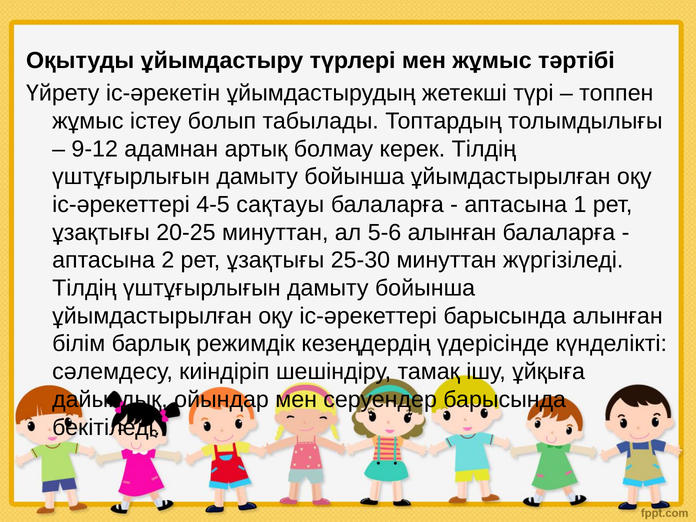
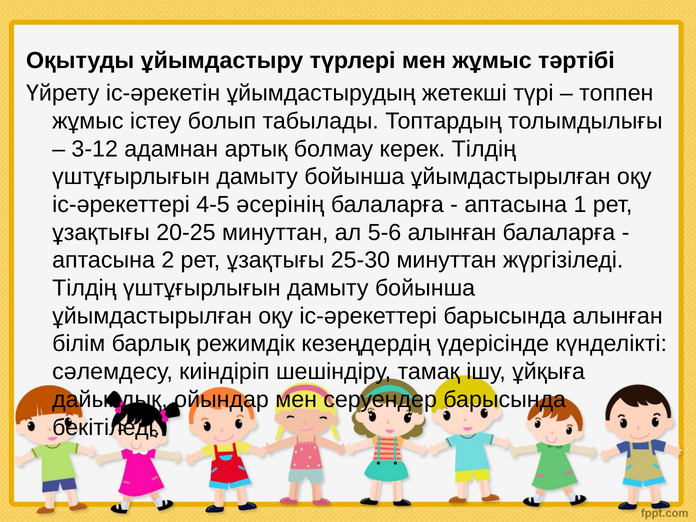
9-12: 9-12 -> 3-12
сақтауы: сақтауы -> әсерінің
